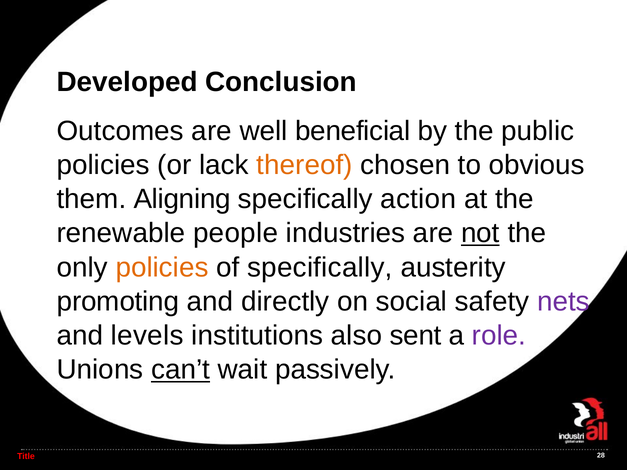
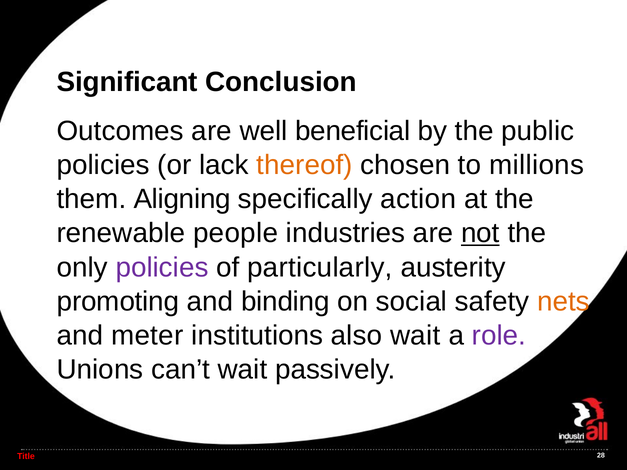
Developed: Developed -> Significant
obvious: obvious -> millions
policies at (162, 267) colour: orange -> purple
of specifically: specifically -> particularly
directly: directly -> binding
nets colour: purple -> orange
levels: levels -> meter
also sent: sent -> wait
can’t underline: present -> none
